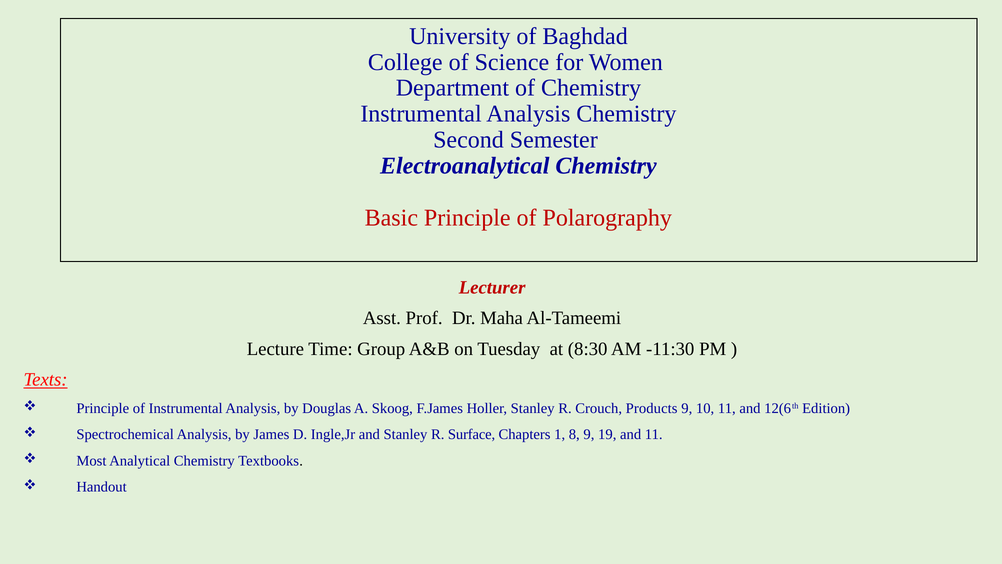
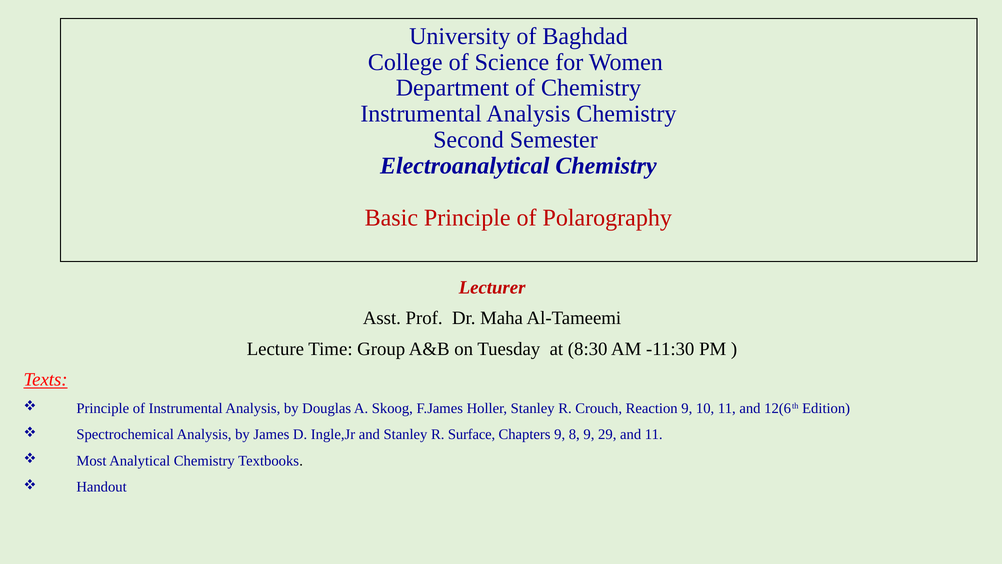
Products: Products -> Reaction
Chapters 1: 1 -> 9
19: 19 -> 29
